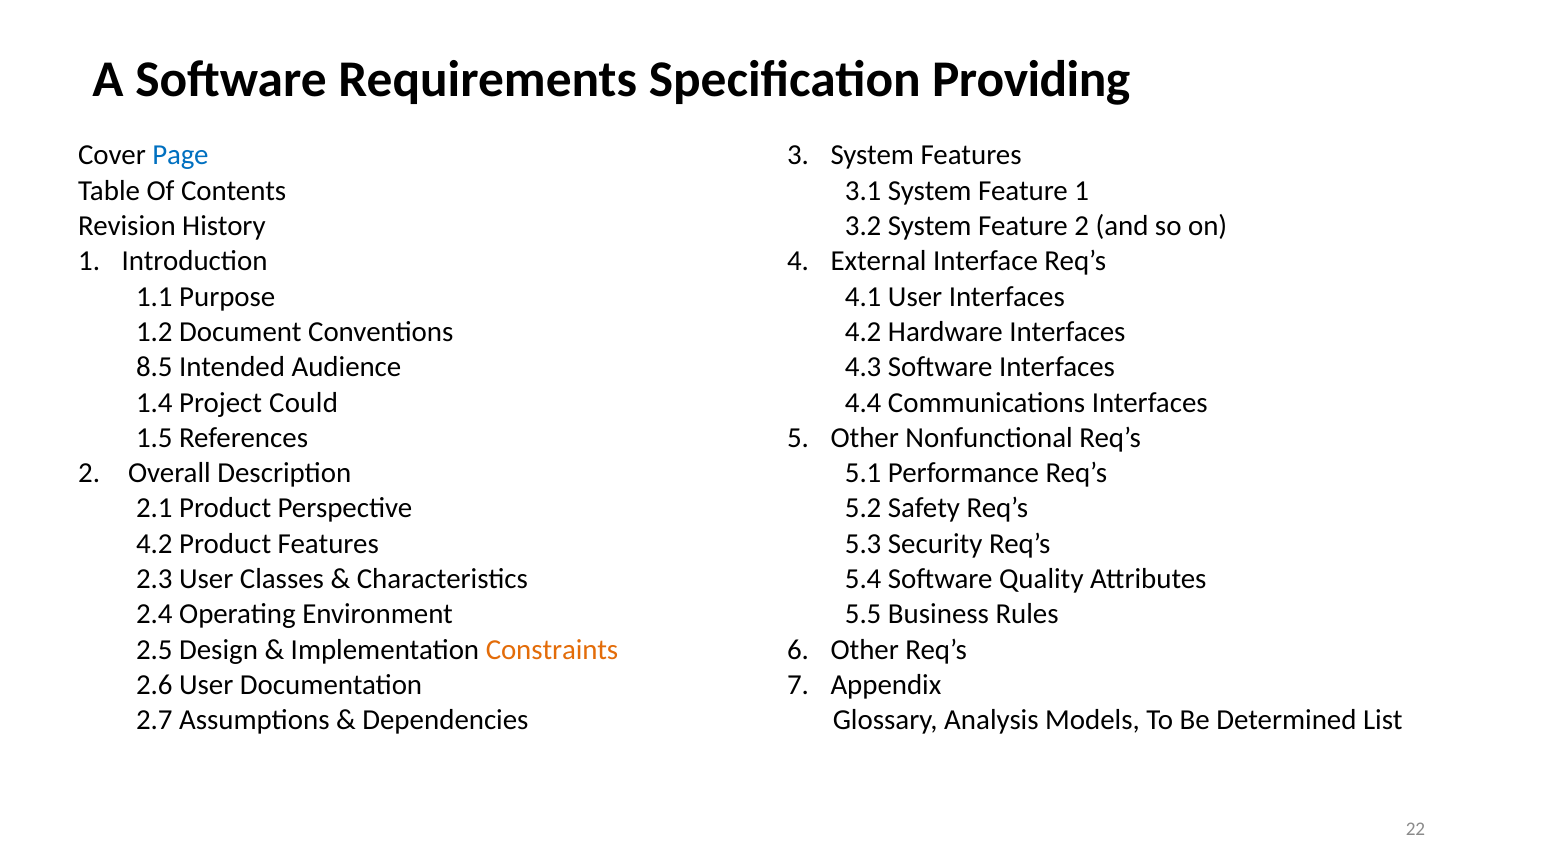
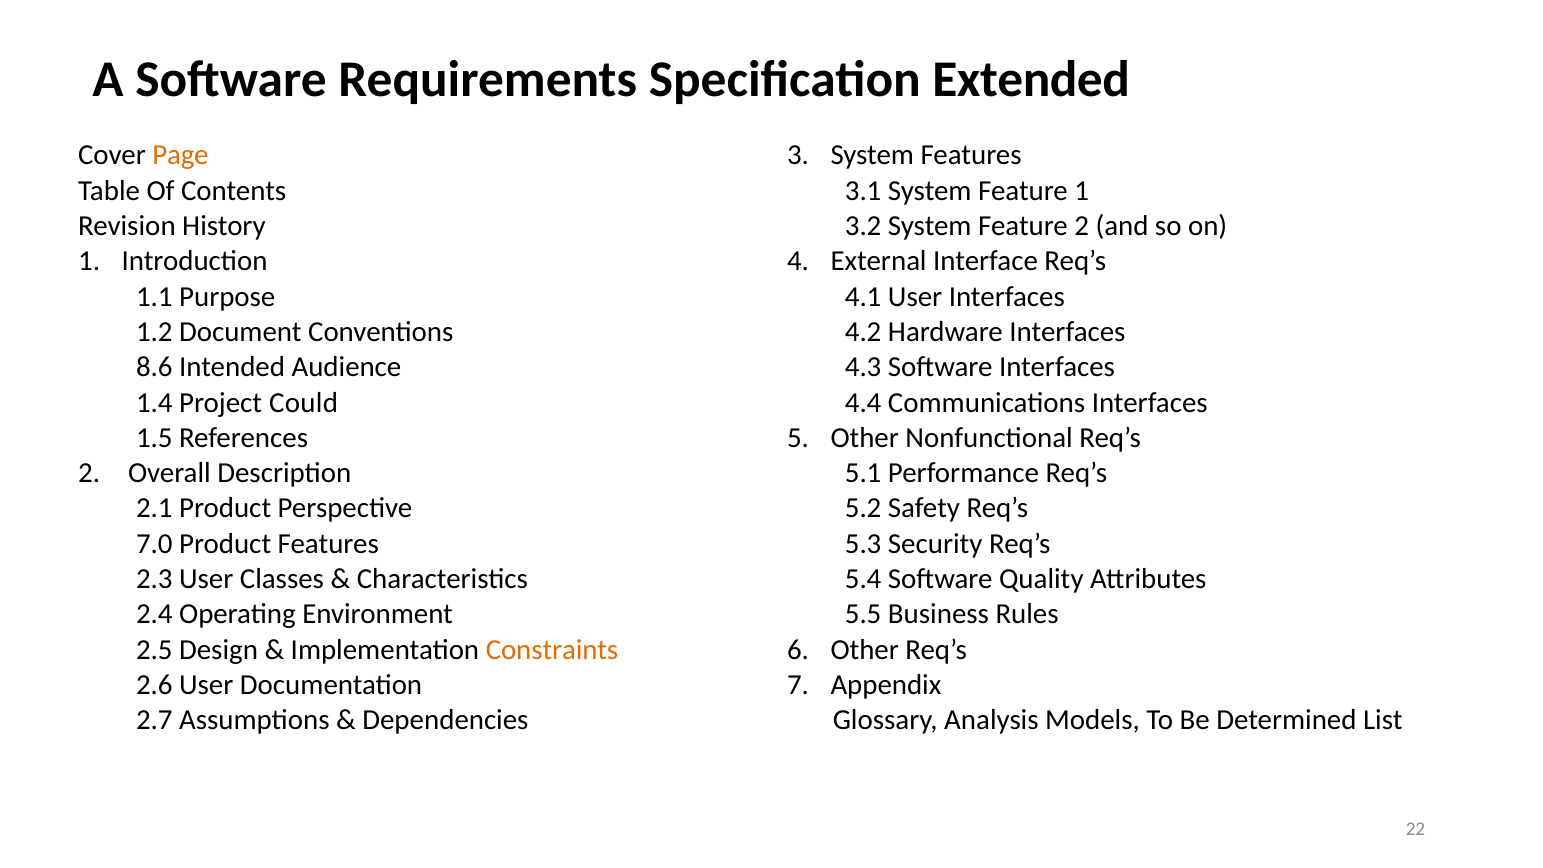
Providing: Providing -> Extended
Page colour: blue -> orange
8.5: 8.5 -> 8.6
4.2 at (154, 544): 4.2 -> 7.0
